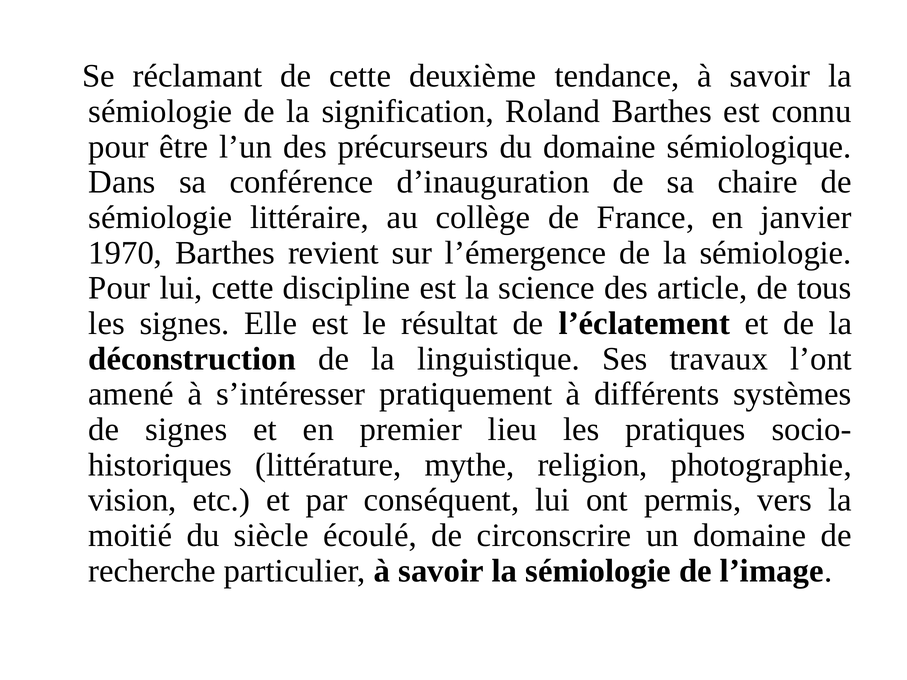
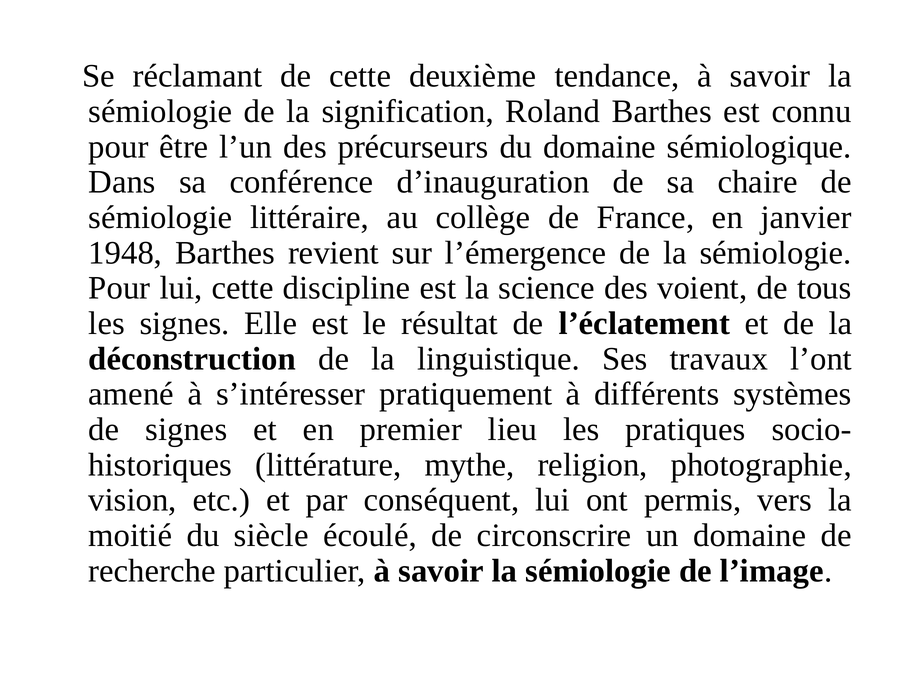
1970: 1970 -> 1948
article: article -> voient
